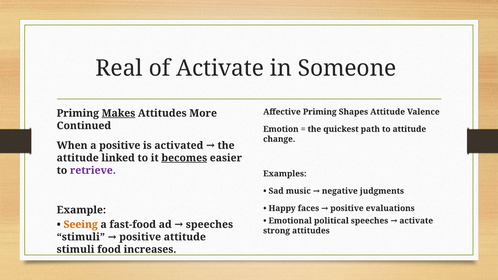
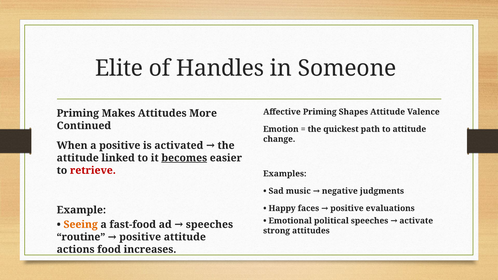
Real: Real -> Elite
of Activate: Activate -> Handles
Makes underline: present -> none
retrieve colour: purple -> red
stimuli at (81, 237): stimuli -> routine
stimuli at (76, 249): stimuli -> actions
